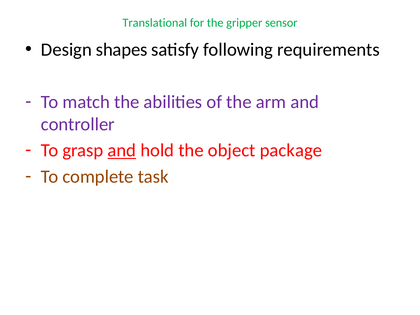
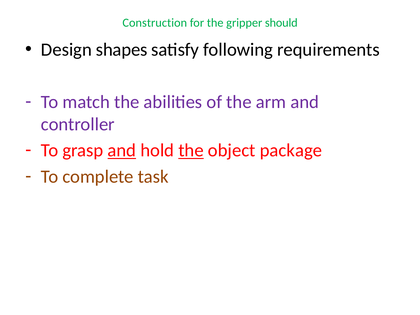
Translational: Translational -> Construction
sensor: sensor -> should
the at (191, 150) underline: none -> present
